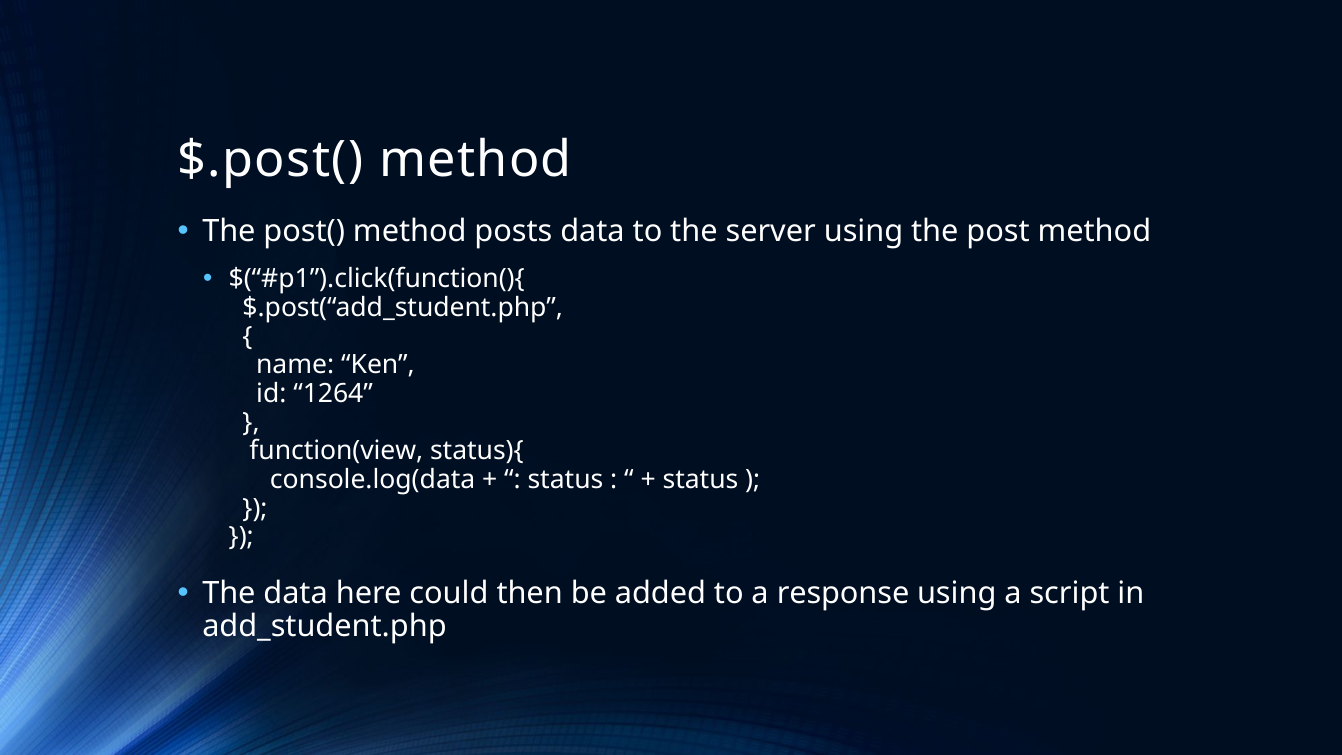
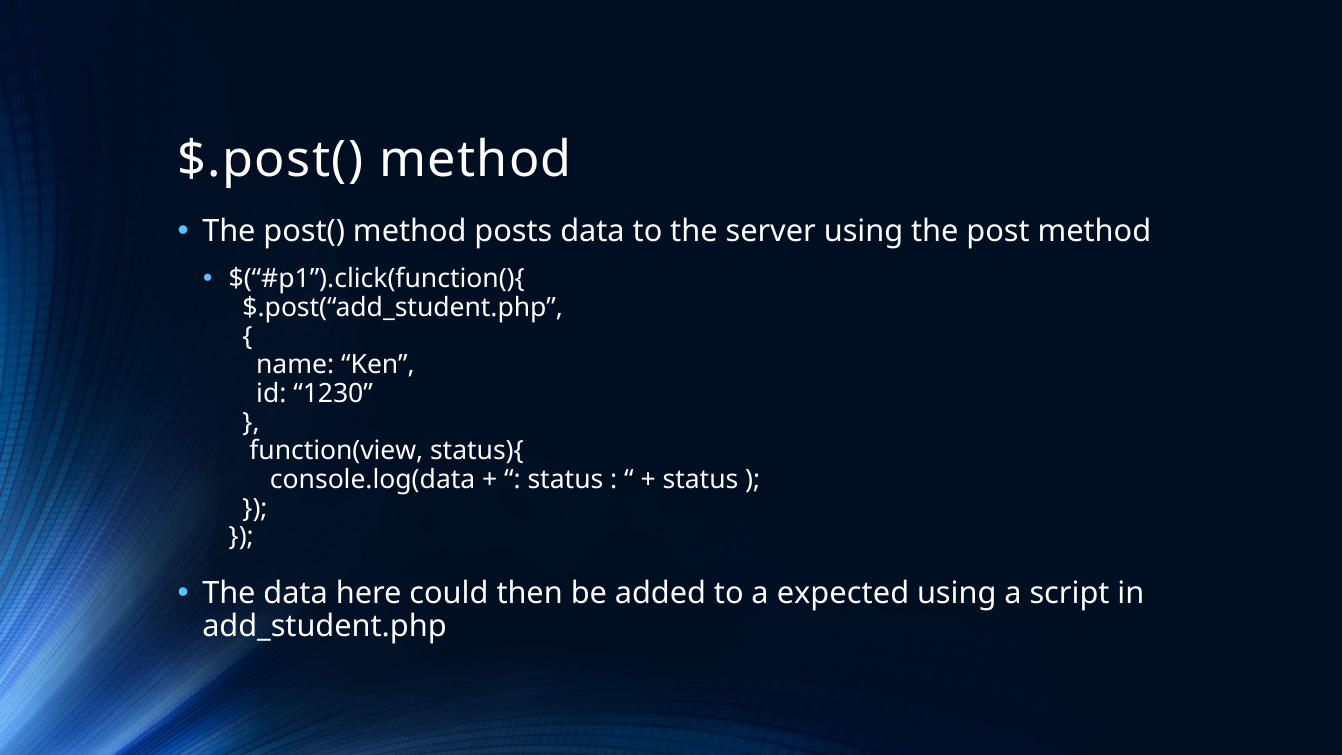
1264: 1264 -> 1230
response: response -> expected
